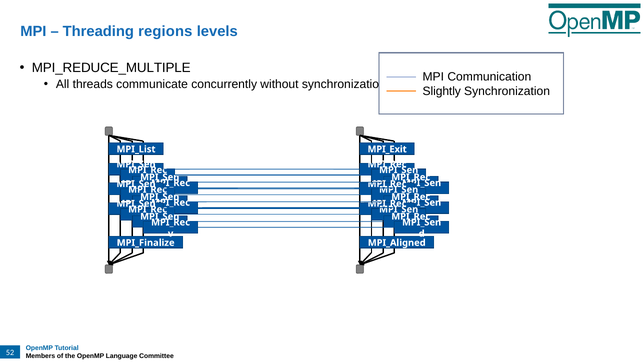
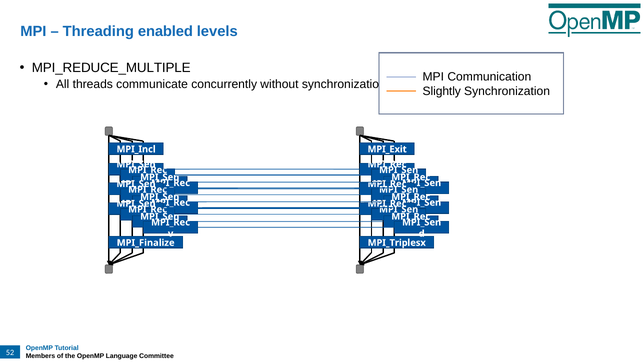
regions: regions -> enabled
MPI_List: MPI_List -> MPI_Incl
MPI_Aligned: MPI_Aligned -> MPI_Triplesx
